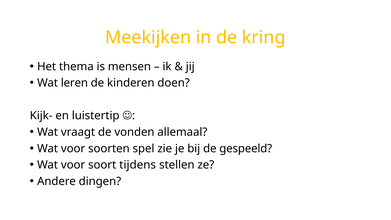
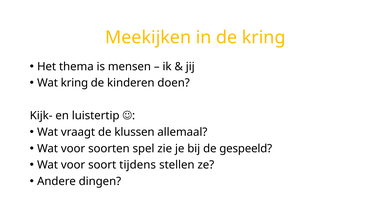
Wat leren: leren -> kring
vonden: vonden -> klussen
